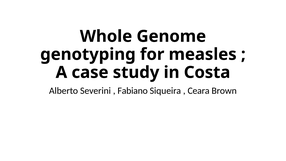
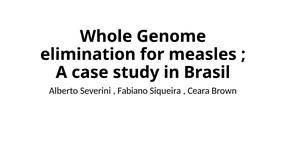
genotyping: genotyping -> elimination
Costa: Costa -> Brasil
